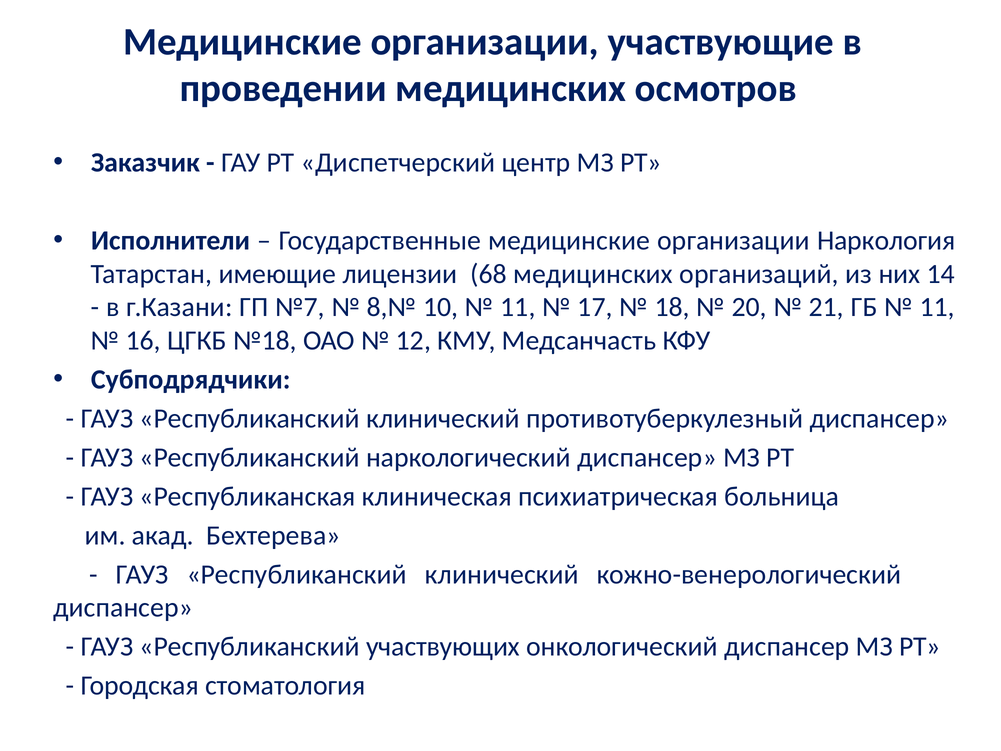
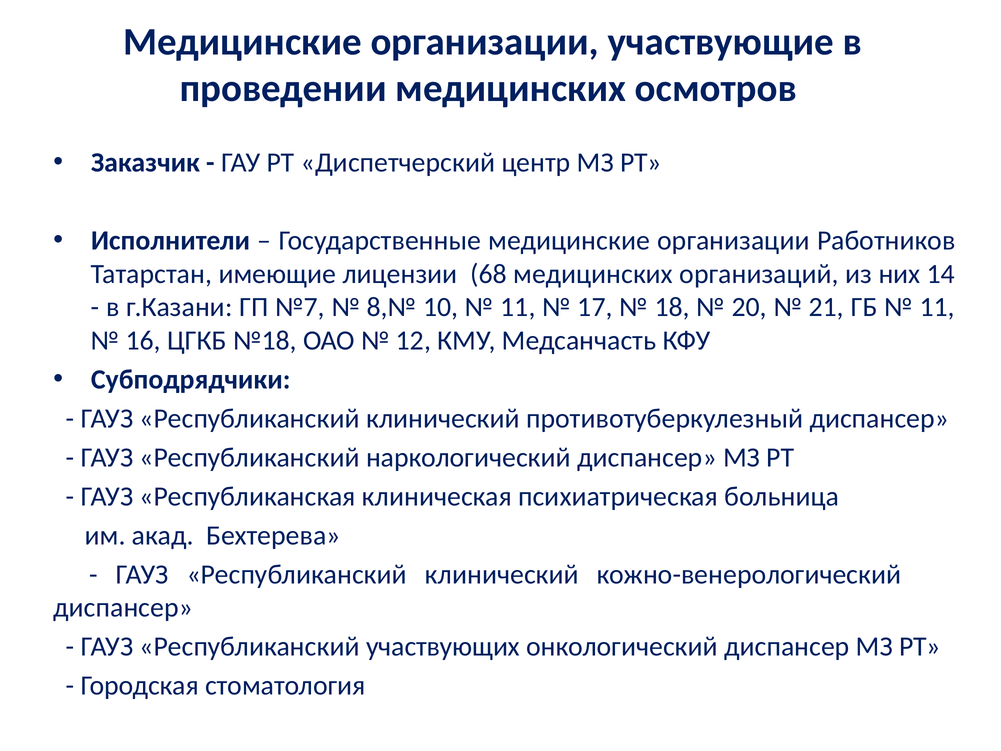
Наркология: Наркология -> Работников
